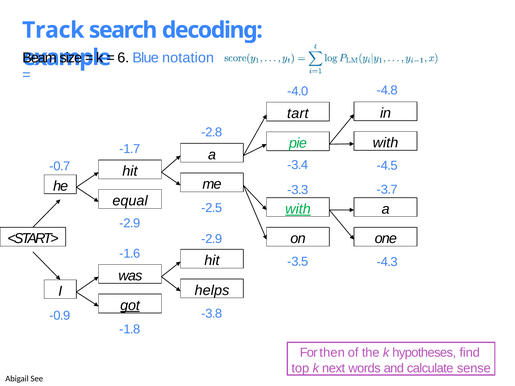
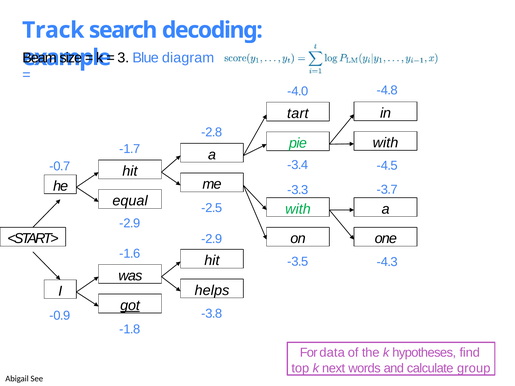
6: 6 -> 3
notation: notation -> diagram
with at (298, 209) underline: present -> none
then: then -> data
sense: sense -> group
